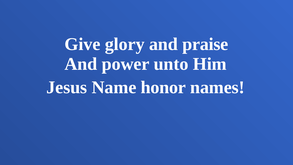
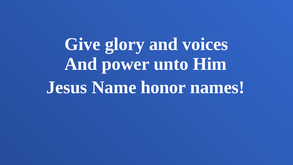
praise: praise -> voices
